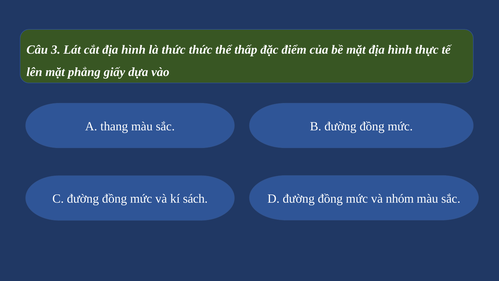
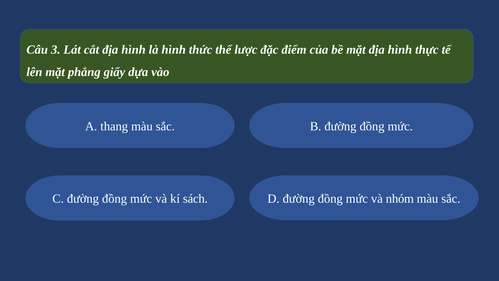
là thức: thức -> hình
thấp: thấp -> lược
